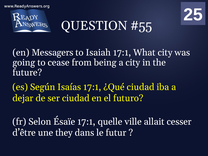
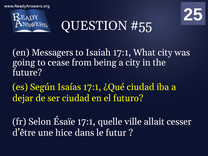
they: they -> hice
